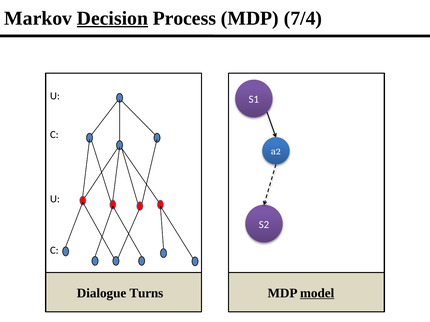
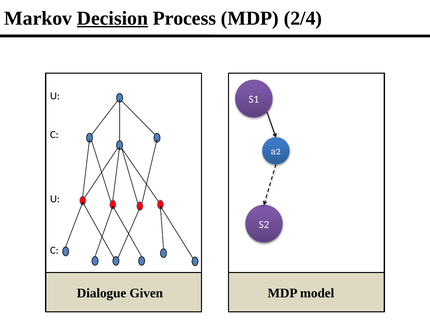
7/4: 7/4 -> 2/4
Turns: Turns -> Given
model underline: present -> none
